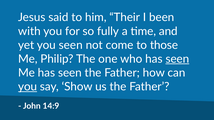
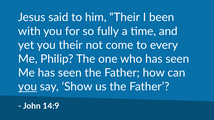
you seen: seen -> their
those: those -> every
seen at (177, 59) underline: present -> none
